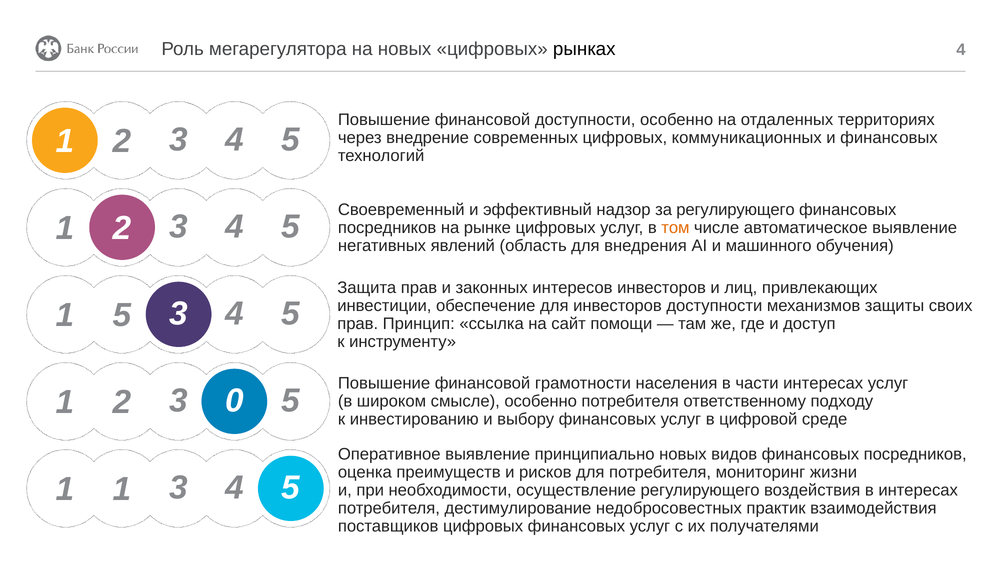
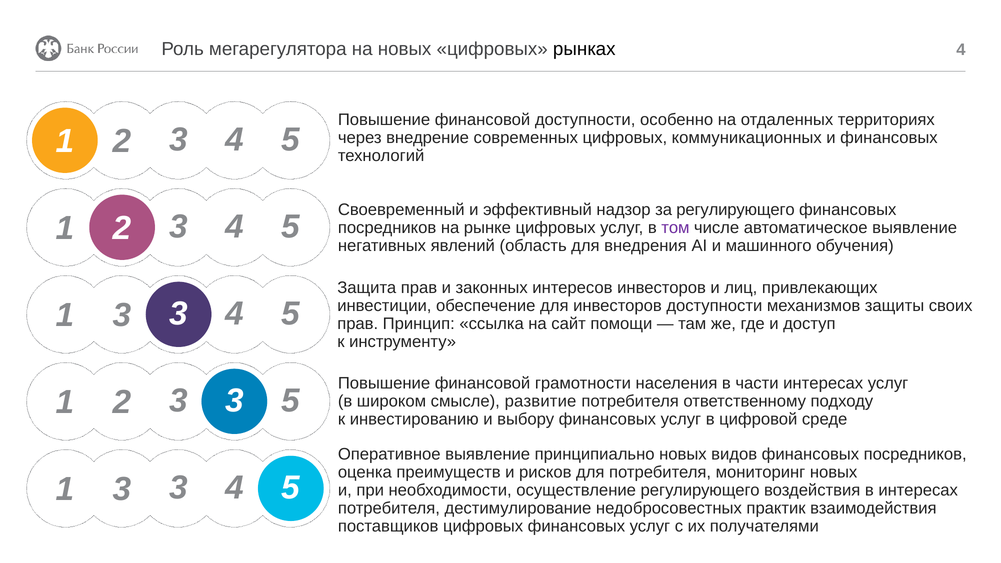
том colour: orange -> purple
5 at (122, 315): 5 -> 3
2 3 0: 0 -> 3
смысле особенно: особенно -> развитие
мониторинг жизни: жизни -> новых
1 at (122, 489): 1 -> 3
